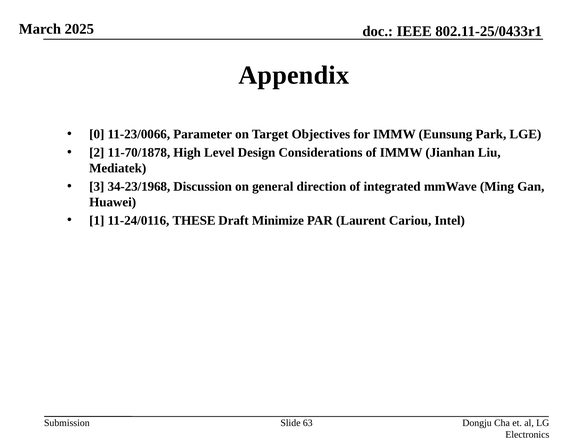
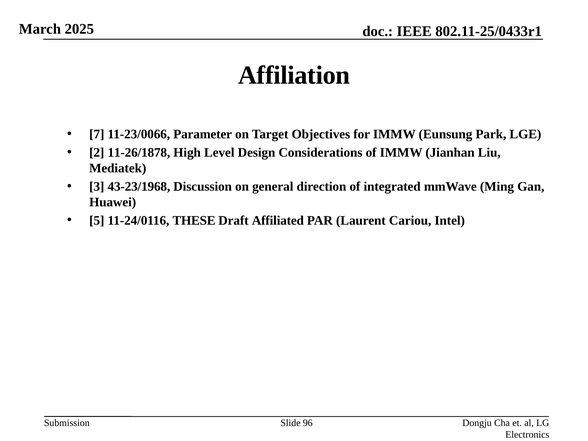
Appendix: Appendix -> Affiliation
0: 0 -> 7
11-70/1878: 11-70/1878 -> 11-26/1878
34-23/1968: 34-23/1968 -> 43-23/1968
1: 1 -> 5
Minimize: Minimize -> Affiliated
63: 63 -> 96
